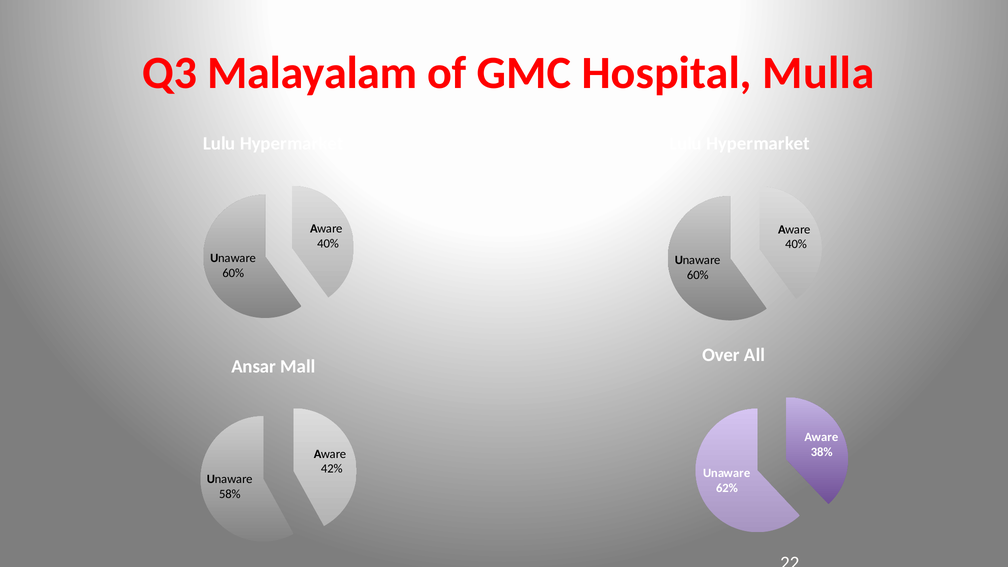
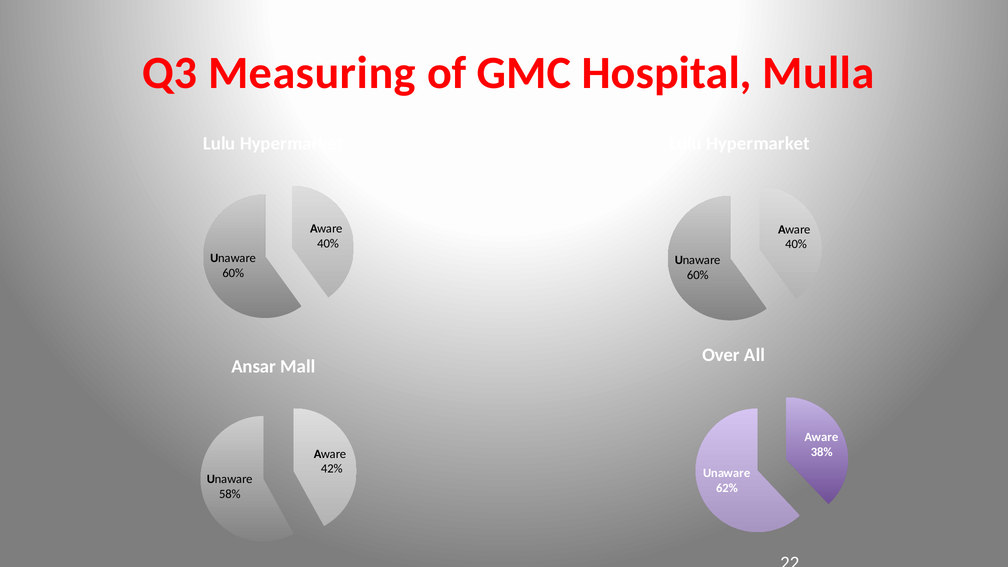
Malayalam: Malayalam -> Measuring
